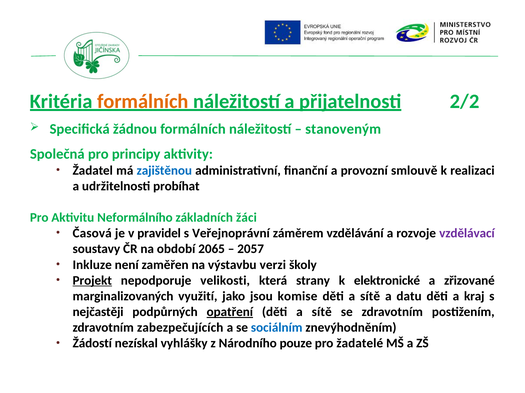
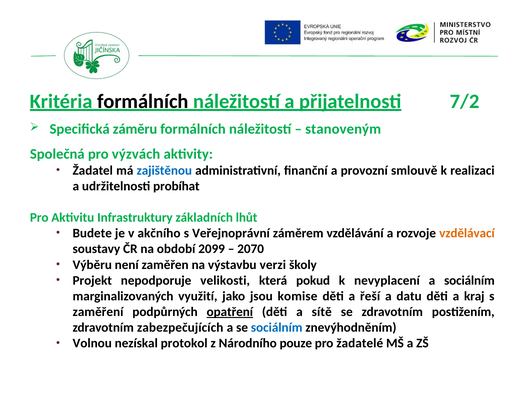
formálních at (143, 101) colour: orange -> black
2/2: 2/2 -> 7/2
žádnou: žádnou -> záměru
principy: principy -> výzvách
Neformálního: Neformálního -> Infrastruktury
žáci: žáci -> lhůt
Časová: Časová -> Budete
pravidel: pravidel -> akčního
vzdělávací colour: purple -> orange
2065: 2065 -> 2099
2057: 2057 -> 2070
Inkluze: Inkluze -> Výběru
Projekt underline: present -> none
strany: strany -> pokud
elektronické: elektronické -> nevyplacení
a zřizované: zřizované -> sociálním
sítě at (370, 297): sítě -> řeší
nejčastěji: nejčastěji -> zaměření
Žádostí: Žádostí -> Volnou
vyhlášky: vyhlášky -> protokol
